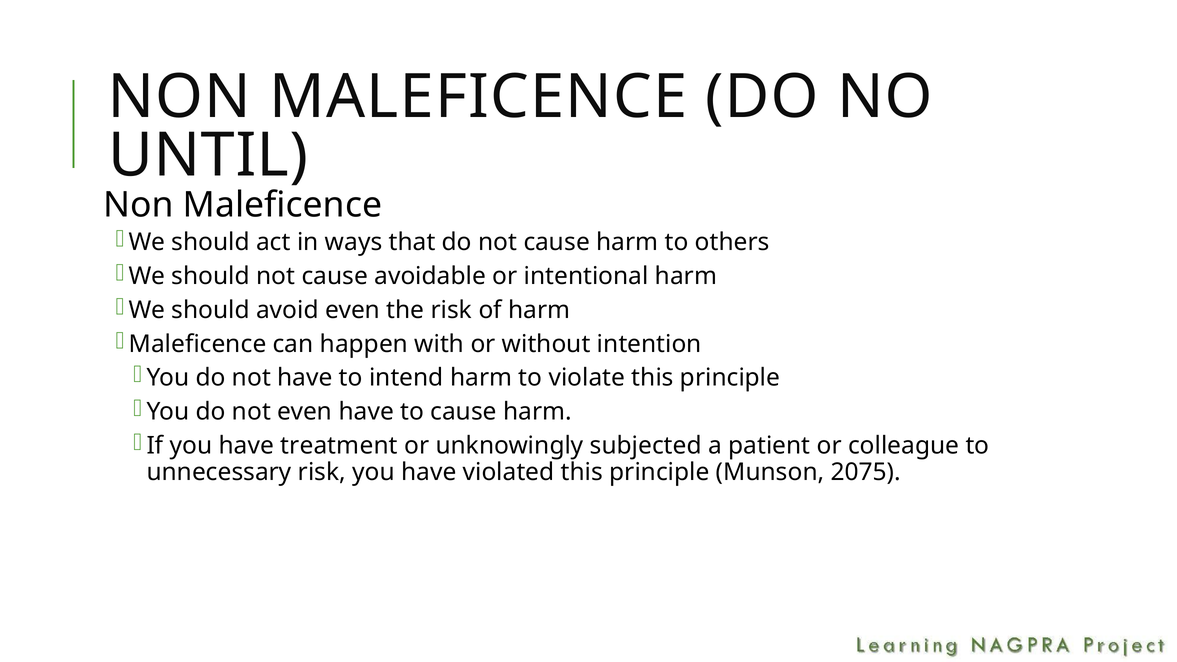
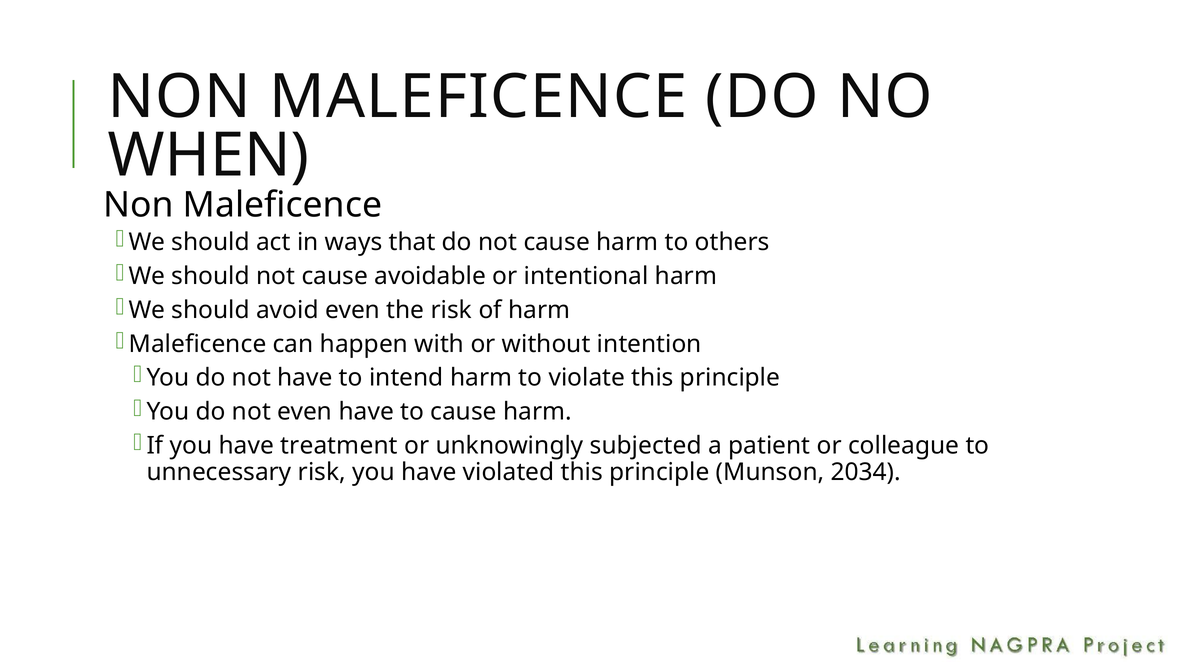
UNTIL: UNTIL -> WHEN
2075: 2075 -> 2034
